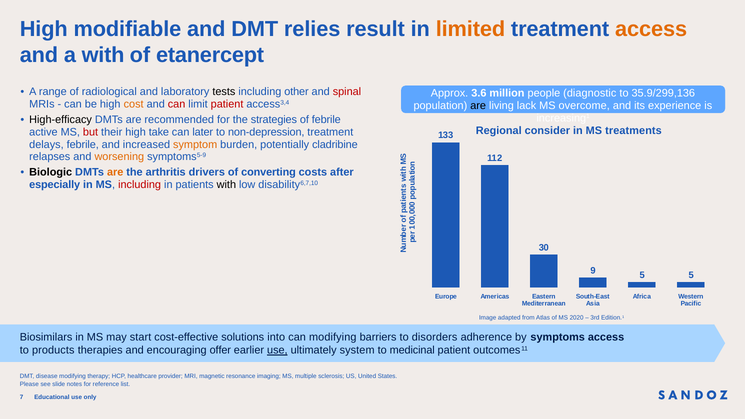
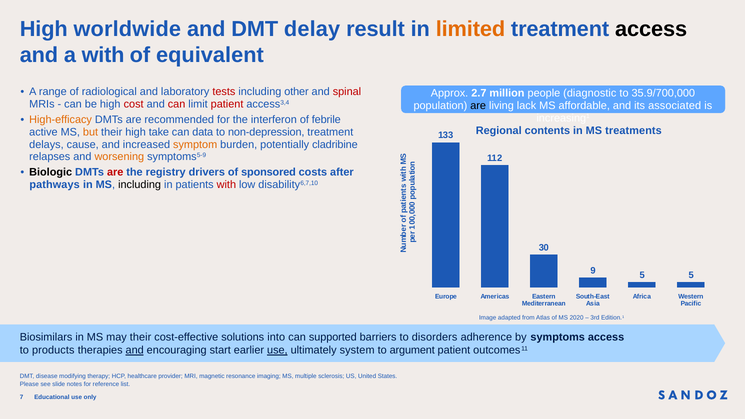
modifiable: modifiable -> worldwide
relies: relies -> delay
access at (651, 29) colour: orange -> black
etanercept: etanercept -> equivalent
tests colour: black -> red
3.6: 3.6 -> 2.7
35.9/299,136: 35.9/299,136 -> 35.9/700,000
cost colour: orange -> red
overcome: overcome -> affordable
experience: experience -> associated
High-efficacy colour: black -> orange
strategies: strategies -> interferon
consider: consider -> contents
but colour: red -> orange
later: later -> data
delays febrile: febrile -> cause
are at (115, 172) colour: orange -> red
arthritis: arthritis -> registry
converting: converting -> sponsored
especially: especially -> pathways
including at (140, 185) colour: red -> black
with at (226, 185) colour: black -> red
may start: start -> their
can modifying: modifying -> supported
and at (135, 350) underline: none -> present
offer: offer -> start
medicinal: medicinal -> argument
